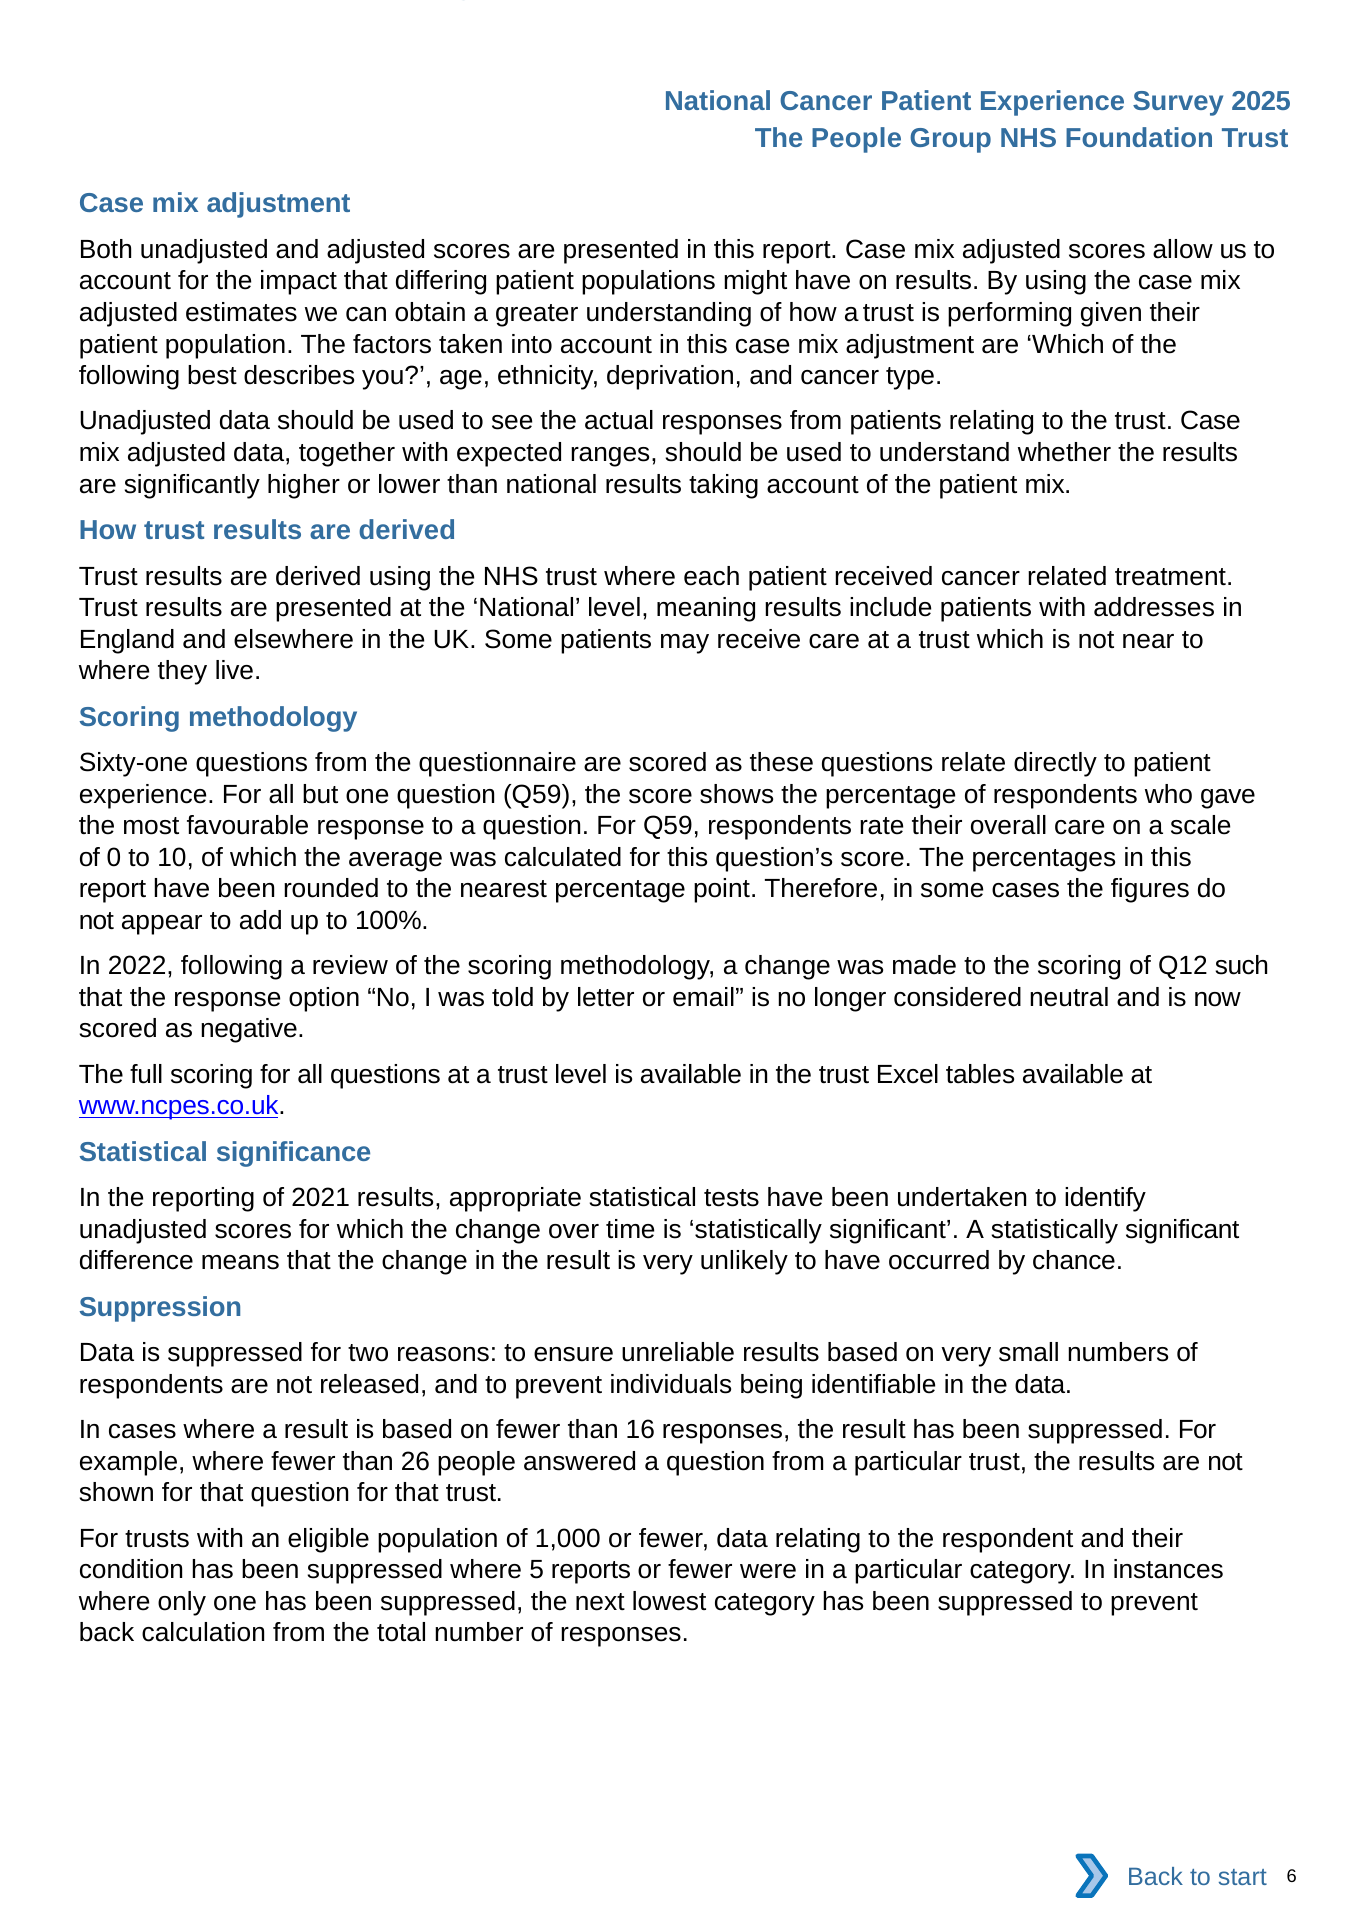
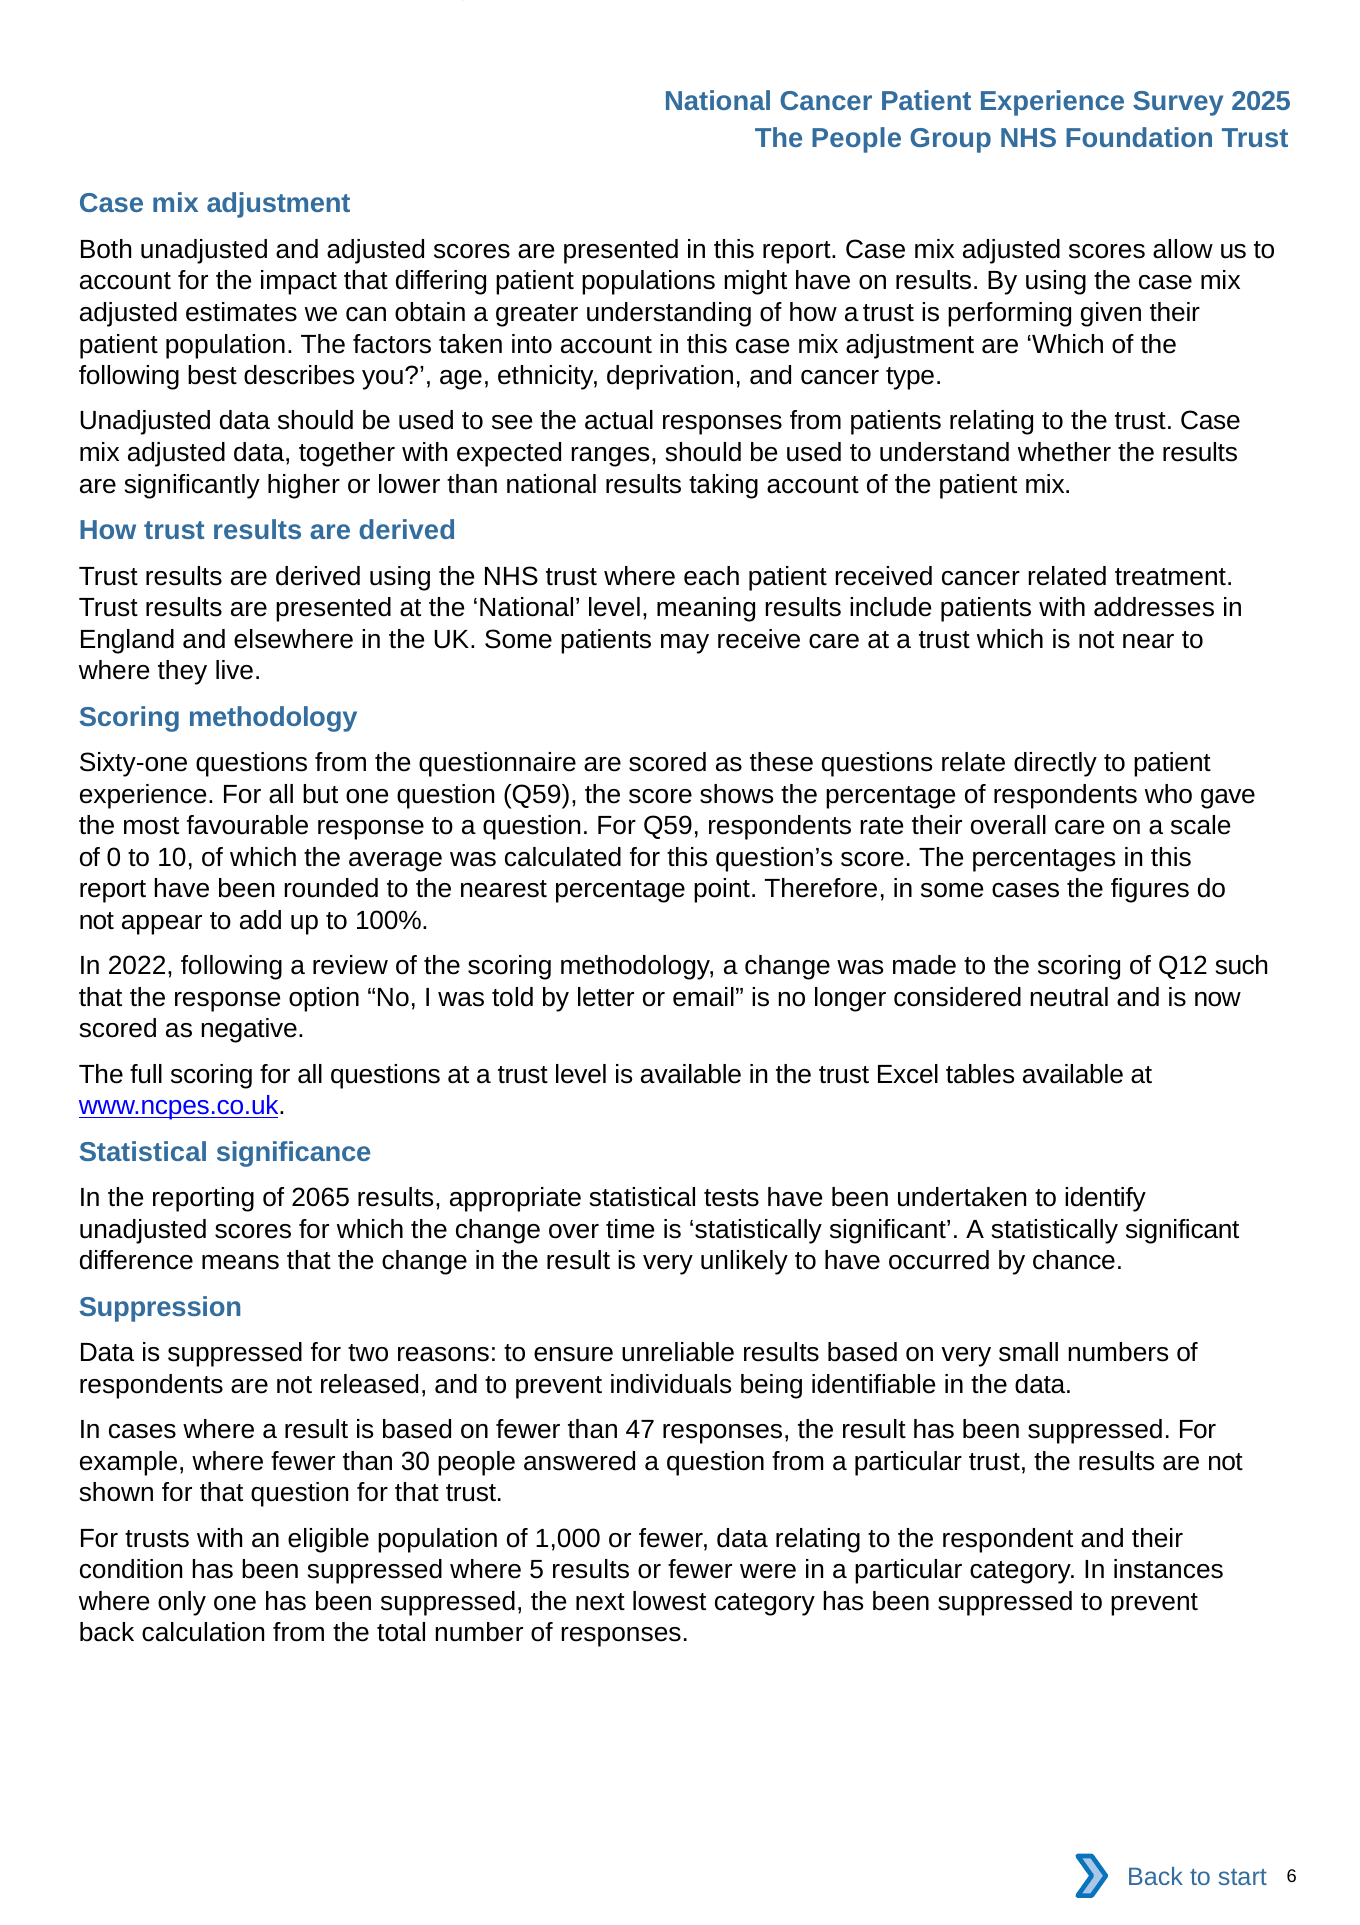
2021: 2021 -> 2065
16: 16 -> 47
26: 26 -> 30
5 reports: reports -> results
